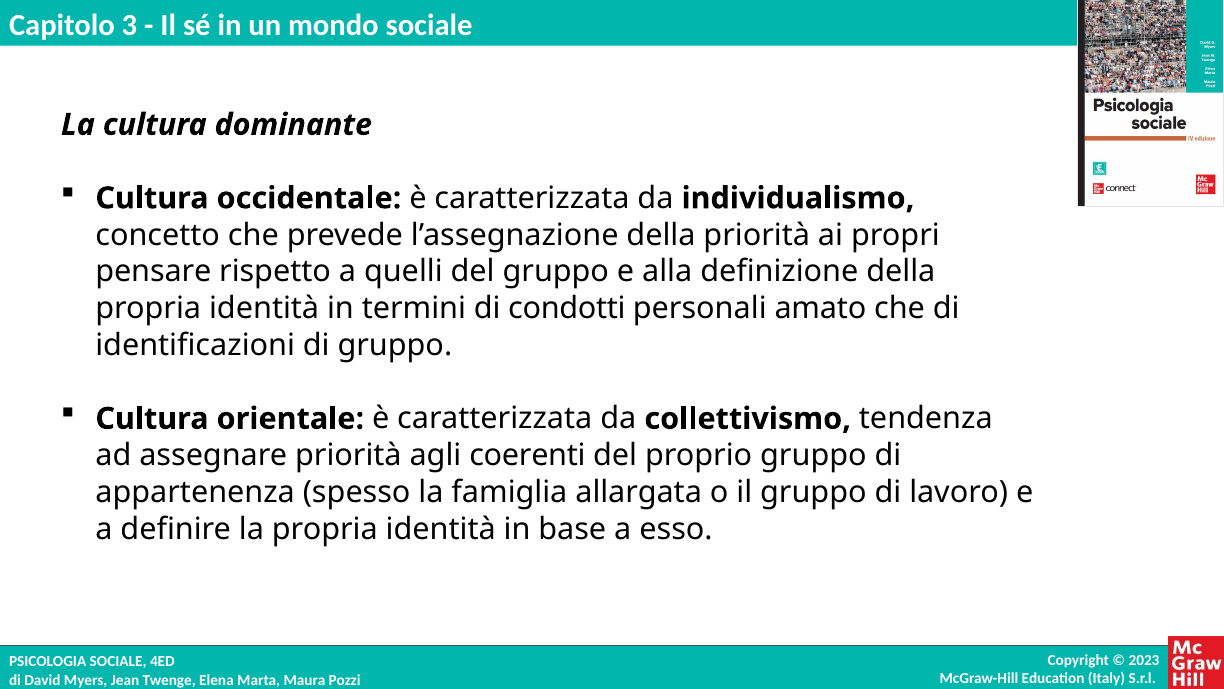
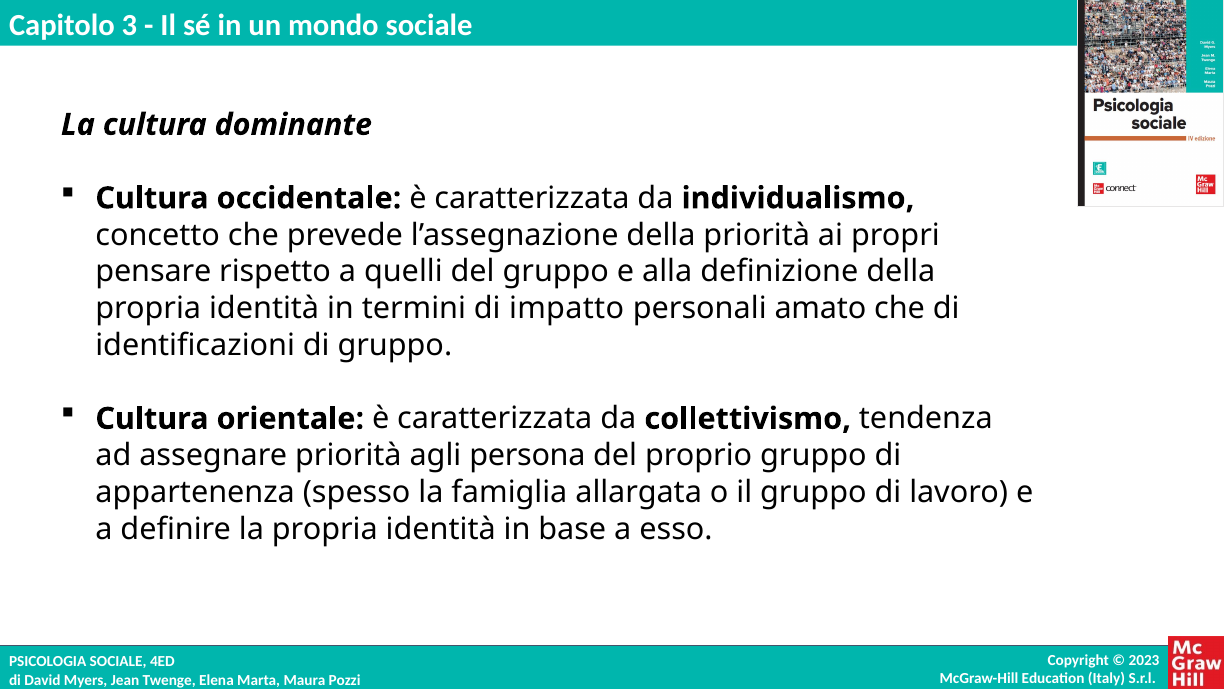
condotti: condotti -> impatto
coerenti: coerenti -> persona
